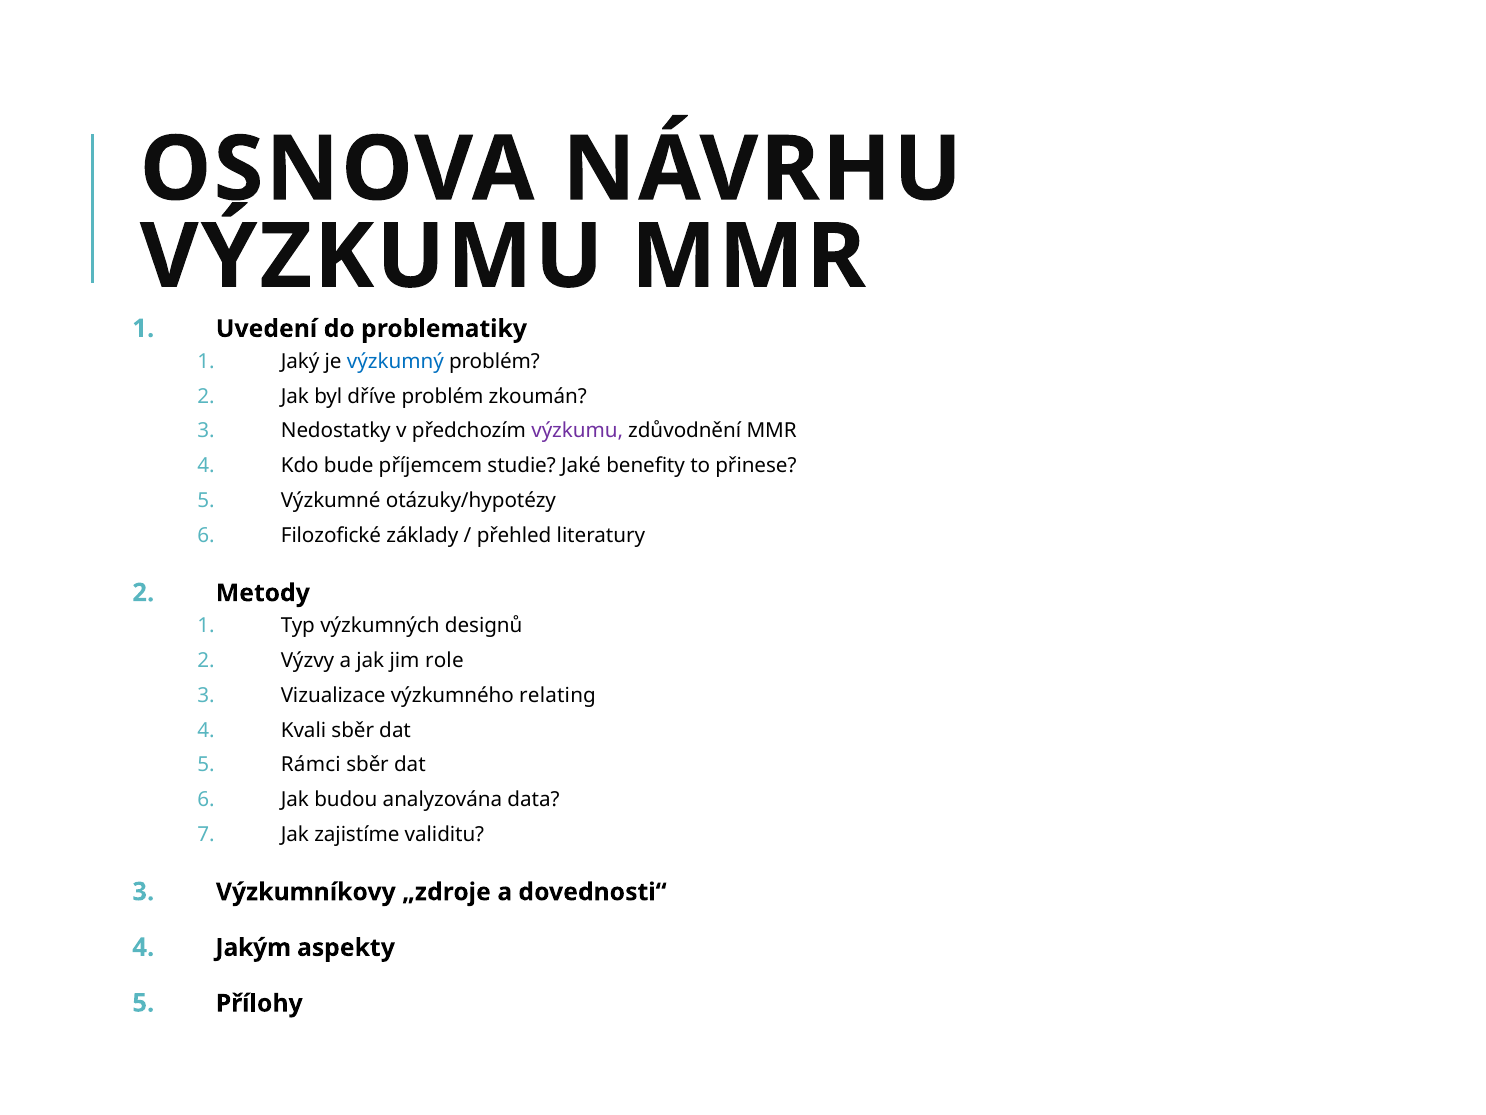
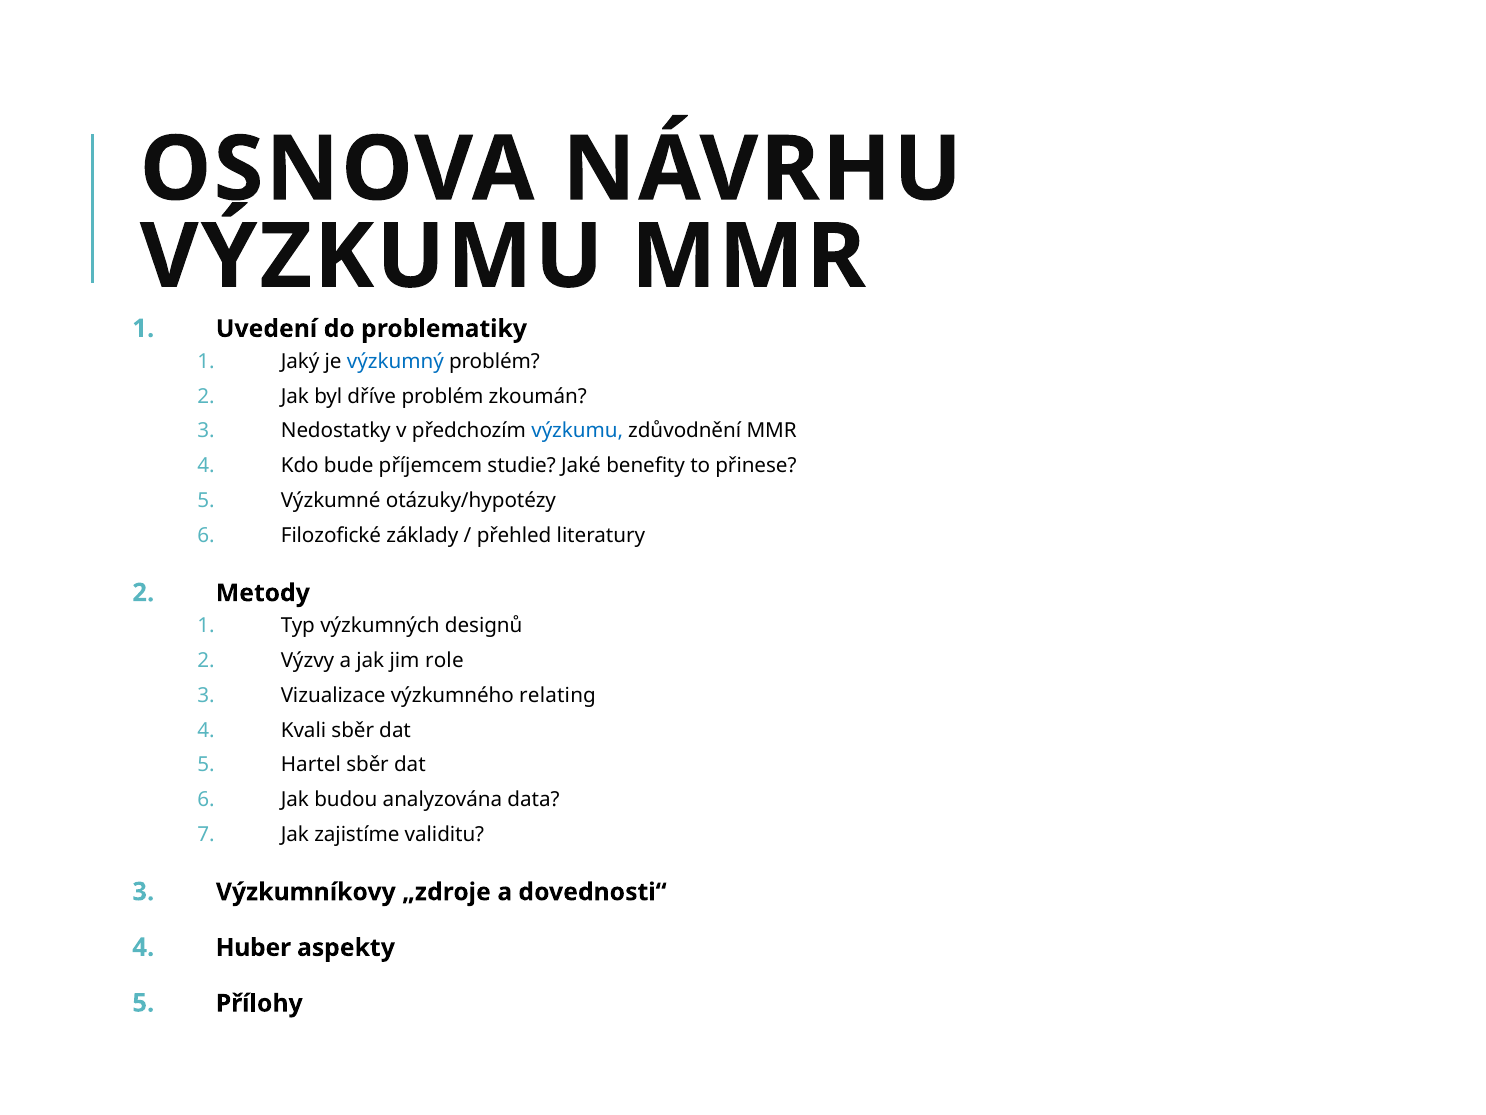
výzkumu at (577, 431) colour: purple -> blue
Rámci: Rámci -> Hartel
Jakým: Jakým -> Huber
